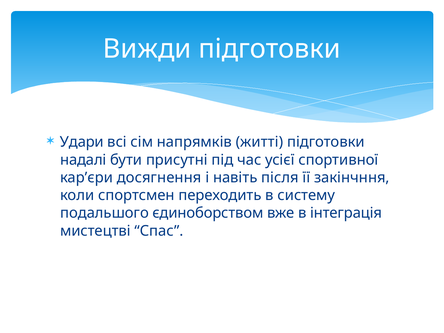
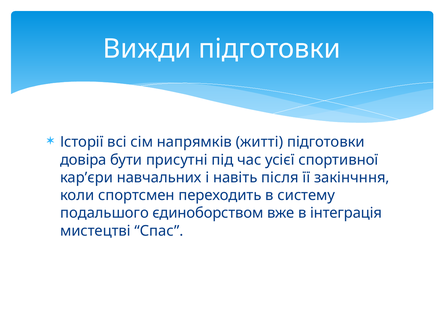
Удари: Удари -> Історії
надалі: надалі -> довіра
досягнення: досягнення -> навчальних
